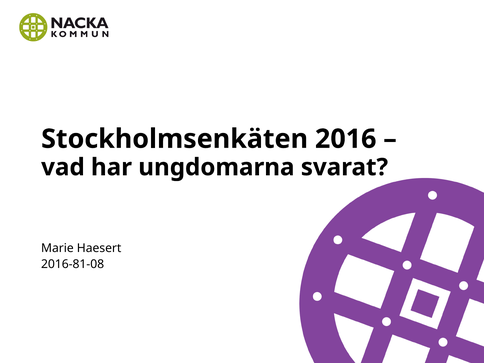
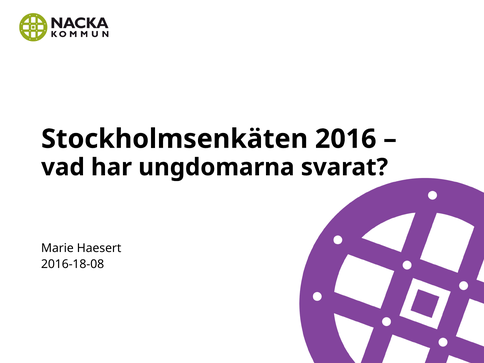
2016-81-08: 2016-81-08 -> 2016-18-08
